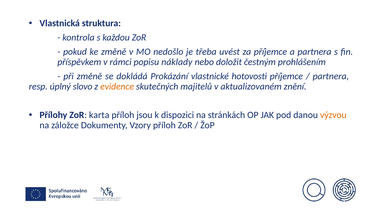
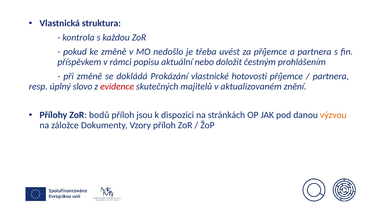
náklady: náklady -> aktuální
evidence colour: orange -> red
karta: karta -> bodů
